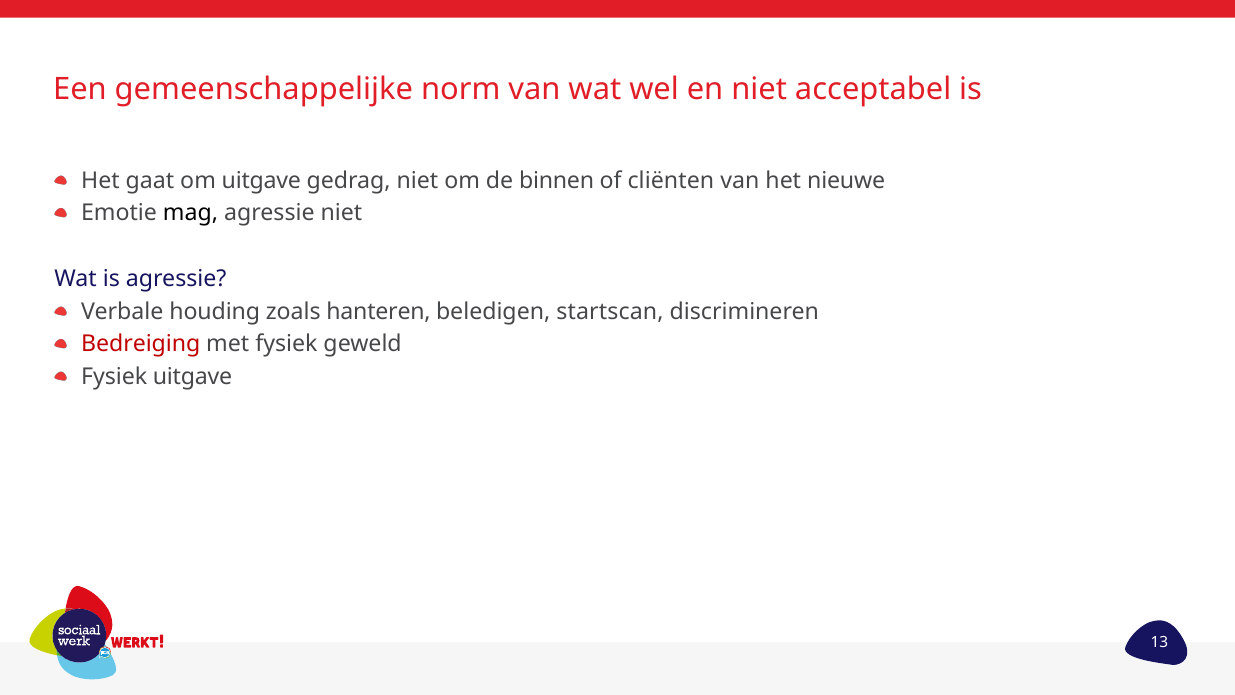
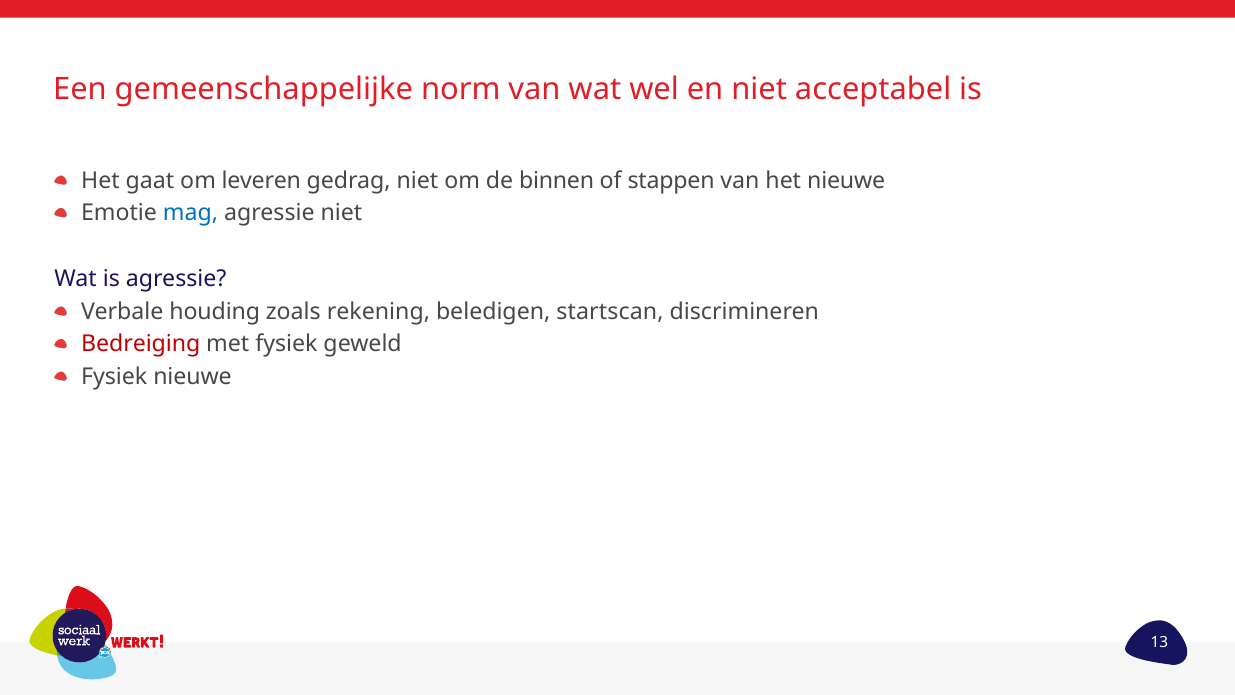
om uitgave: uitgave -> leveren
cliënten: cliënten -> stappen
mag colour: black -> blue
hanteren: hanteren -> rekening
Fysiek uitgave: uitgave -> nieuwe
